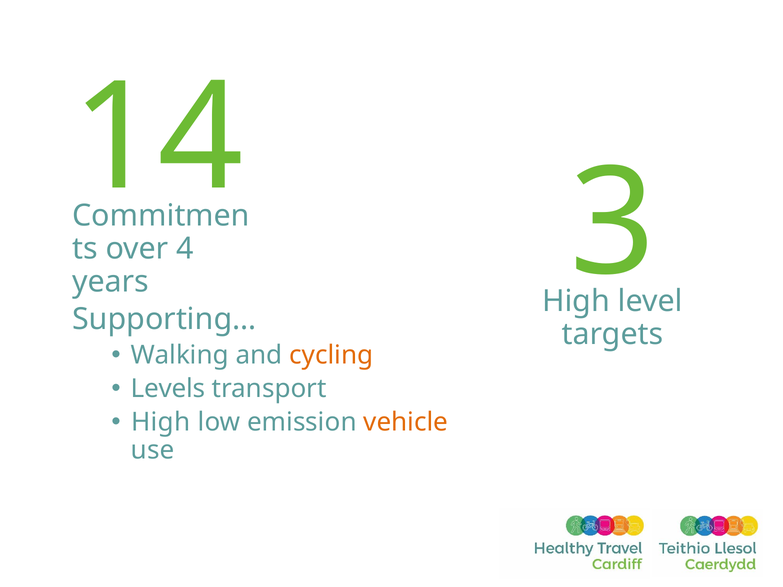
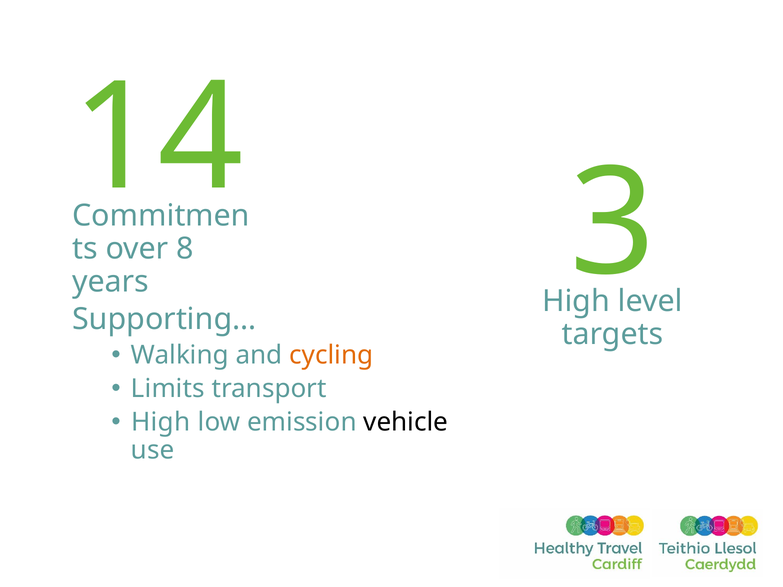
4: 4 -> 8
Levels: Levels -> Limits
vehicle colour: orange -> black
